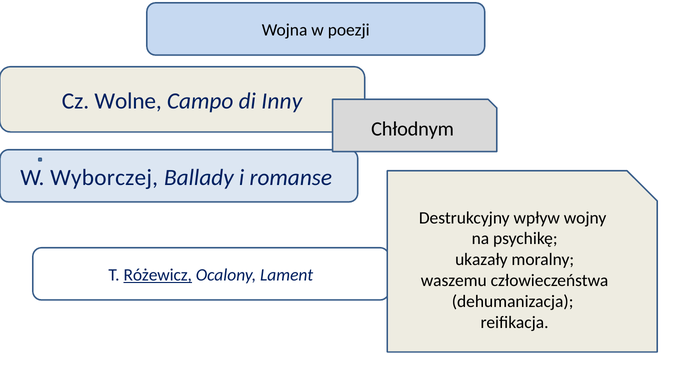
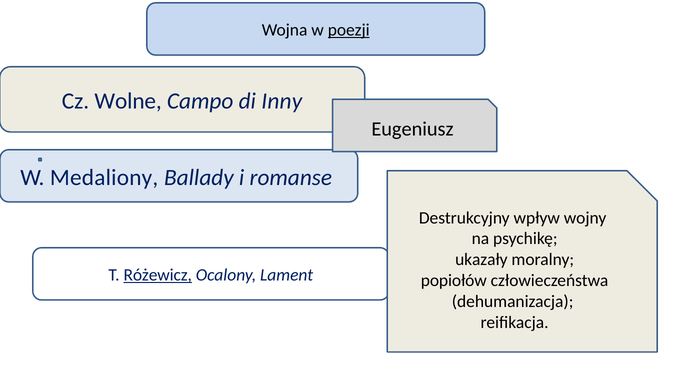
poezji underline: none -> present
Chłodnym: Chłodnym -> Eugeniusz
Wyborczej: Wyborczej -> Medaliony
waszemu: waszemu -> popiołów
